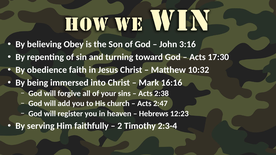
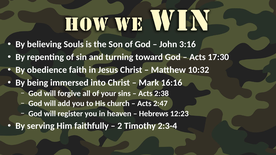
Obey: Obey -> Souls
